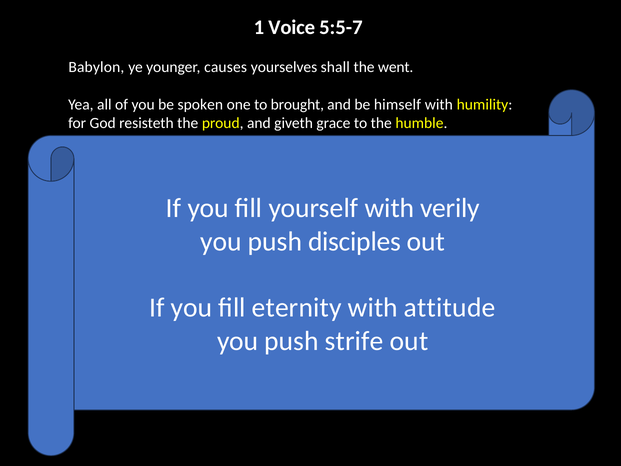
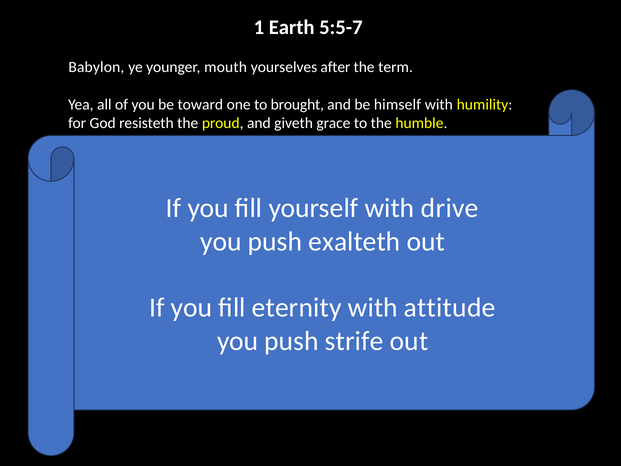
Voice: Voice -> Earth
causes: causes -> mouth
shall: shall -> after
went: went -> term
spoken: spoken -> toward
verily: verily -> drive
disciples: disciples -> exalteth
